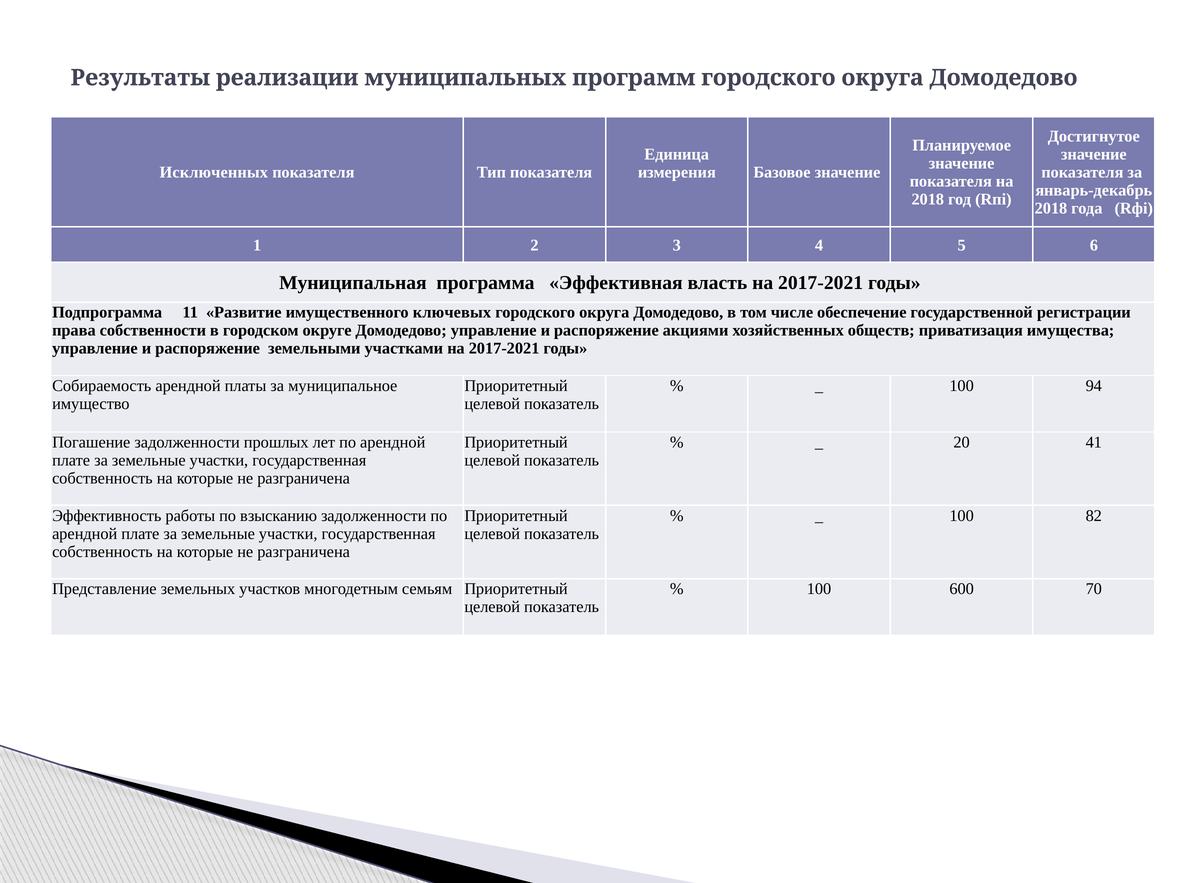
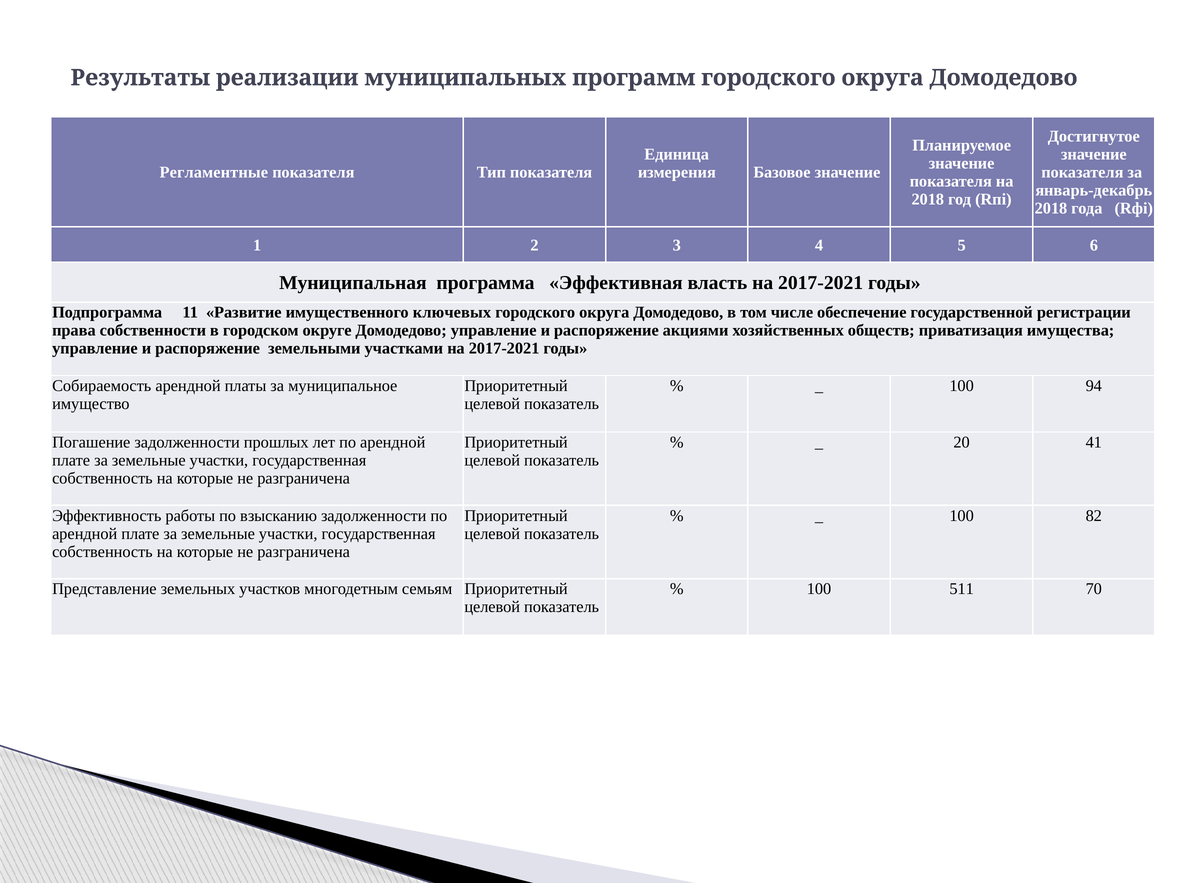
Исключенных: Исключенных -> Регламентные
600: 600 -> 511
